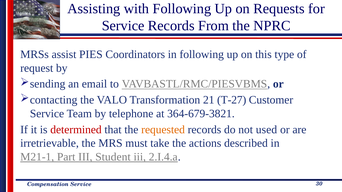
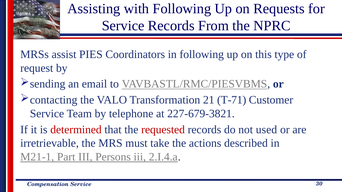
T-27: T-27 -> T-71
364-679-3821: 364-679-3821 -> 227-679-3821
requested colour: orange -> red
Student: Student -> Persons
